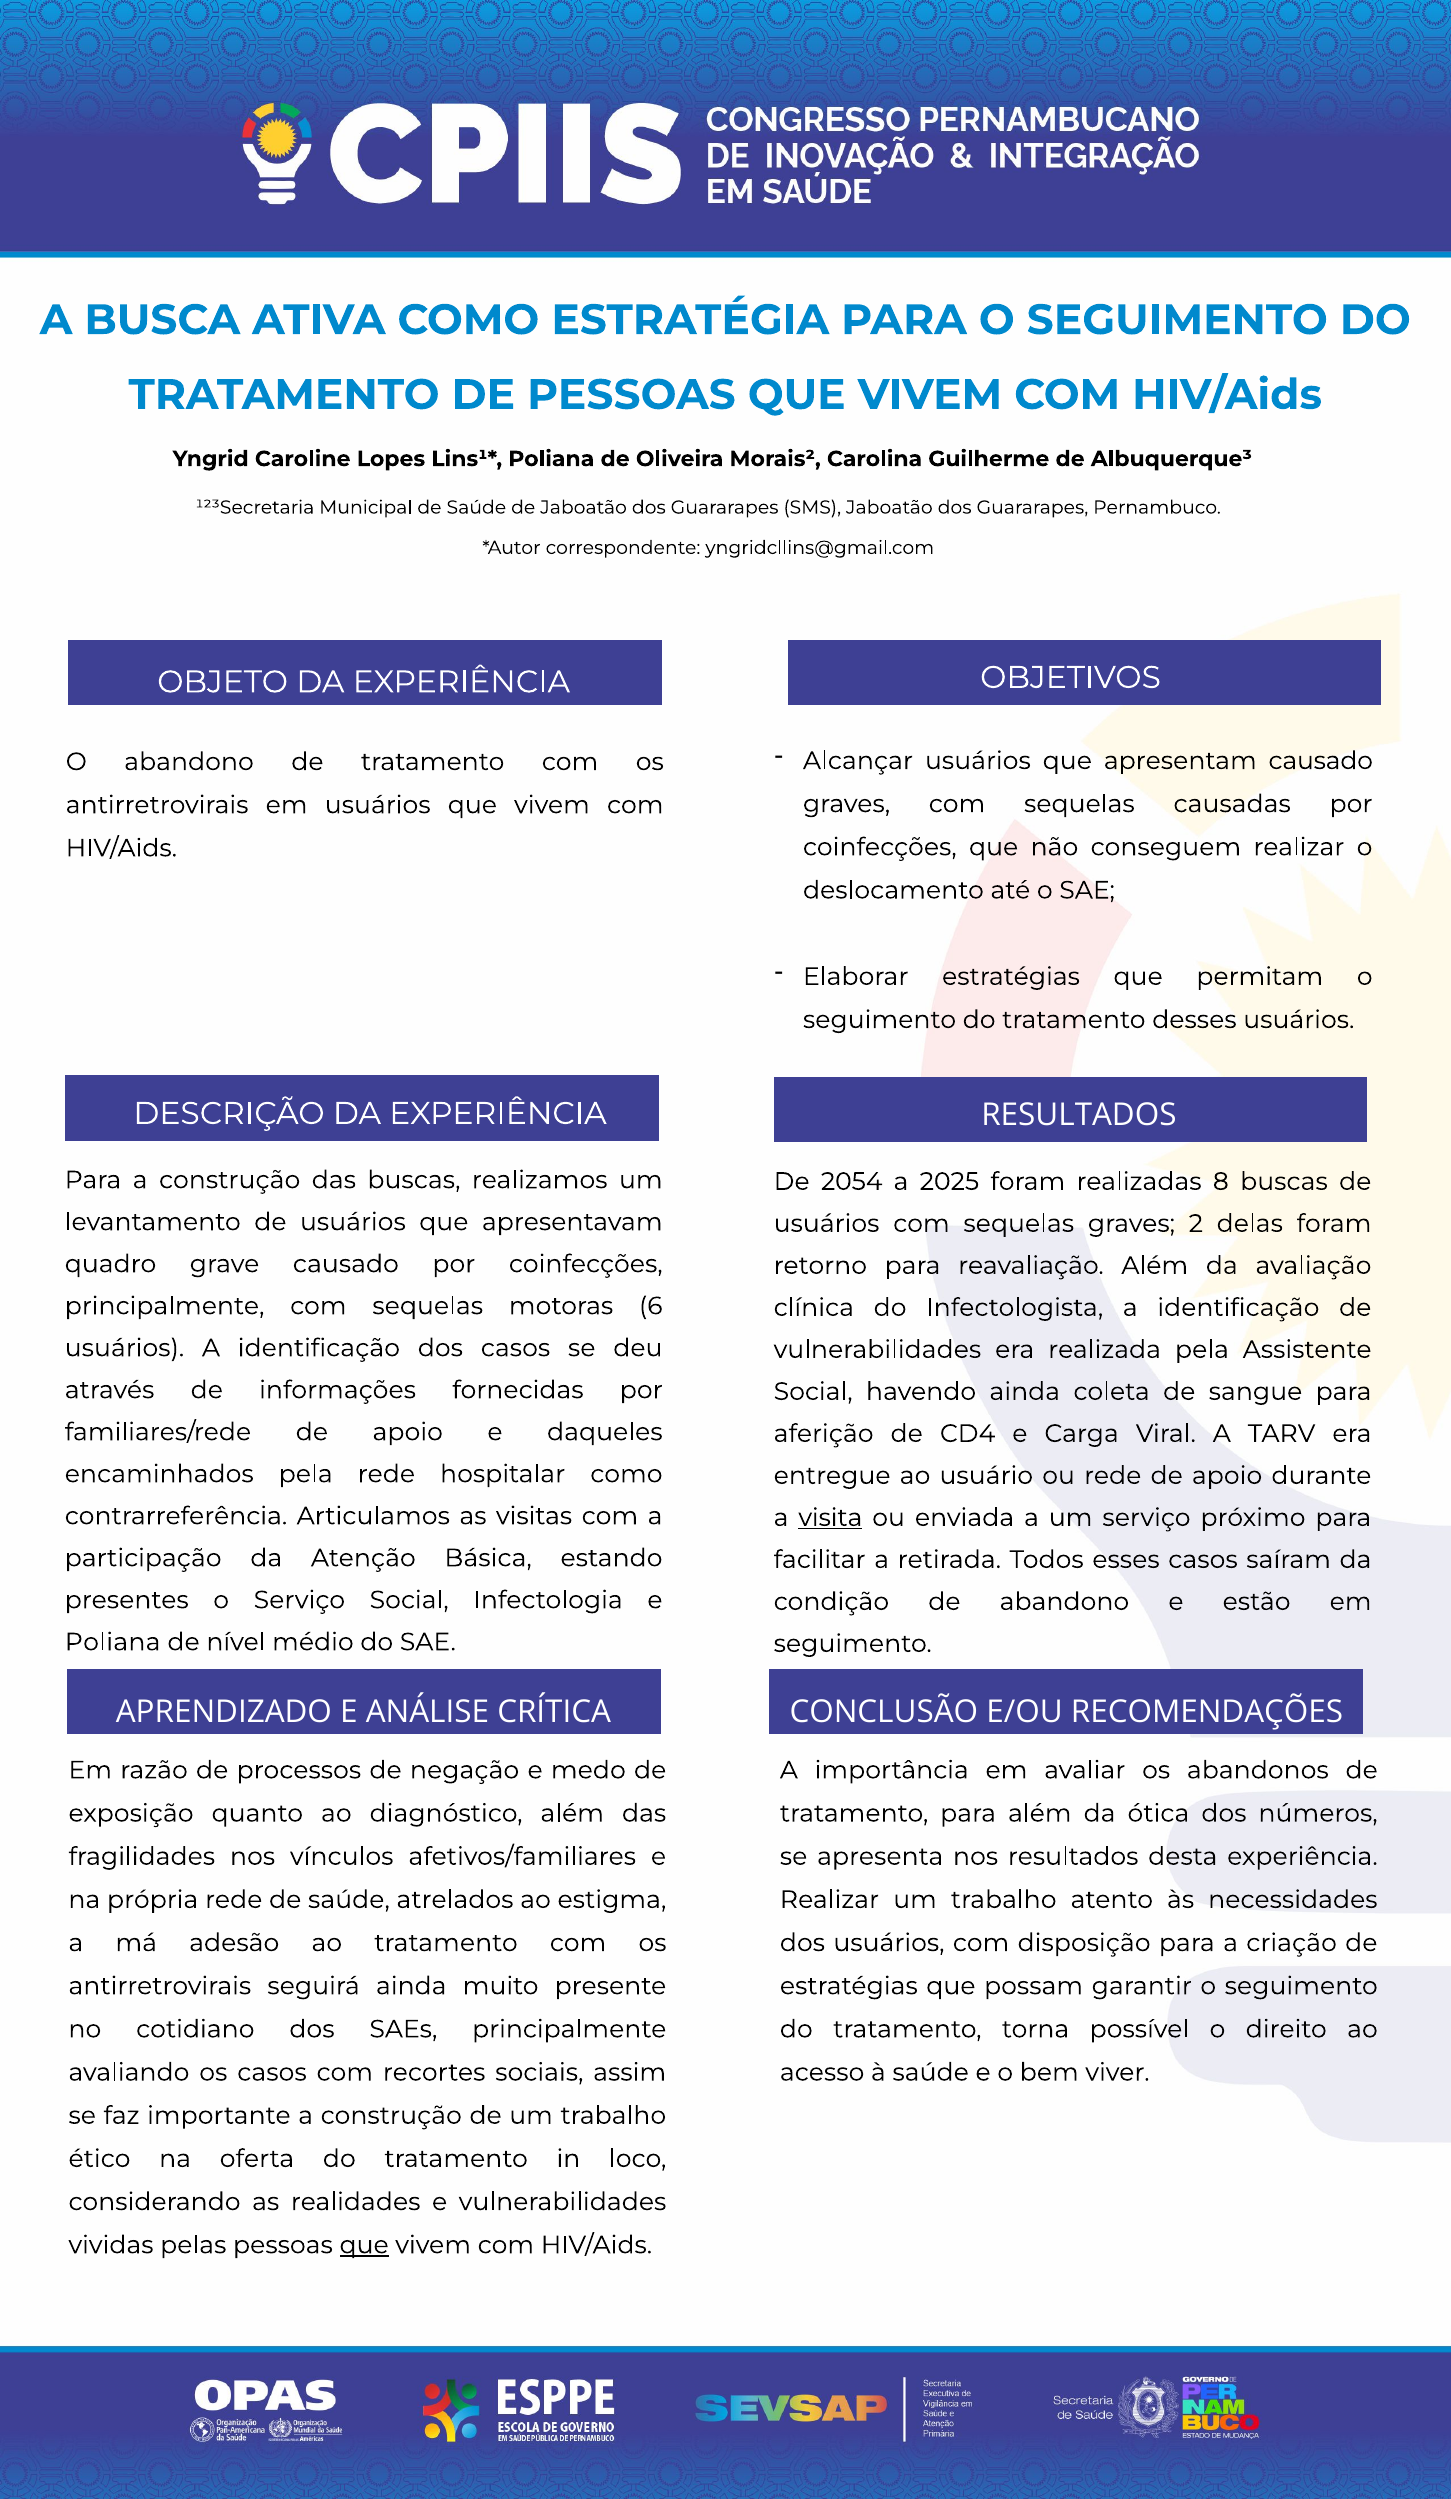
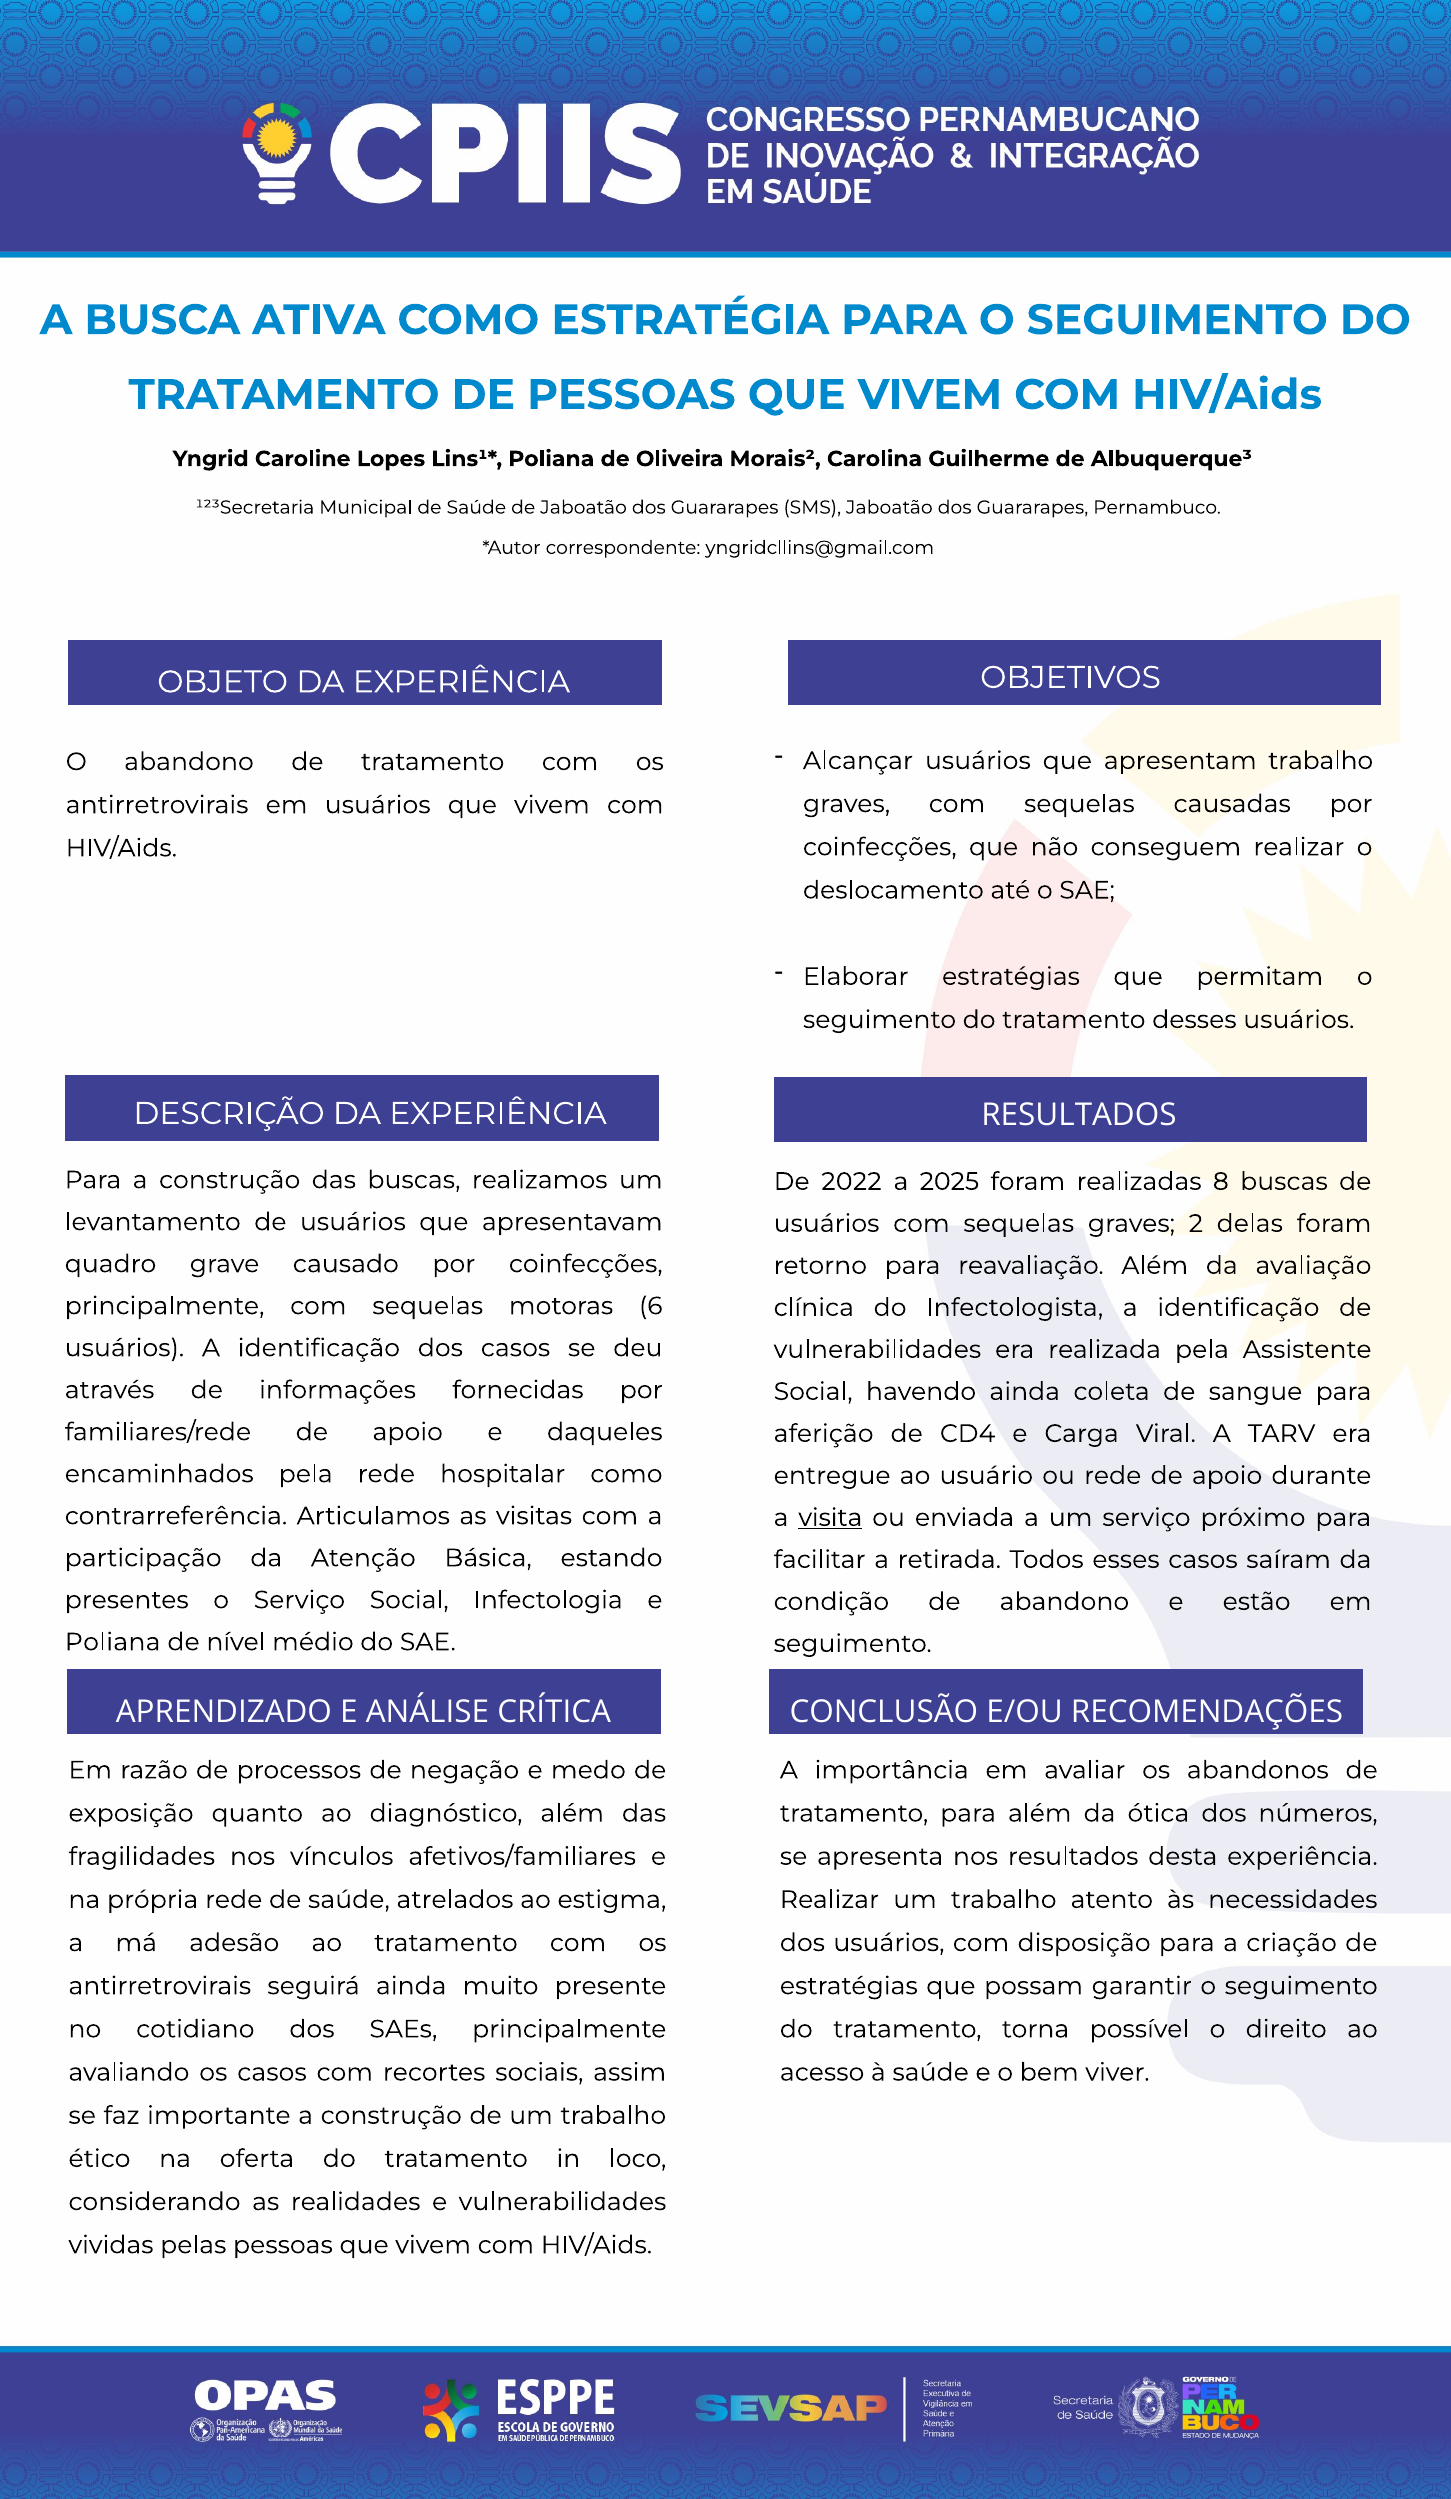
apresentam causado: causado -> trabalho
2054: 2054 -> 2022
que at (364, 2246) underline: present -> none
